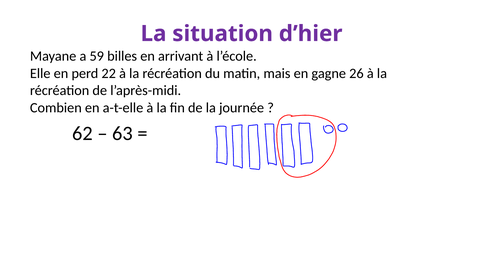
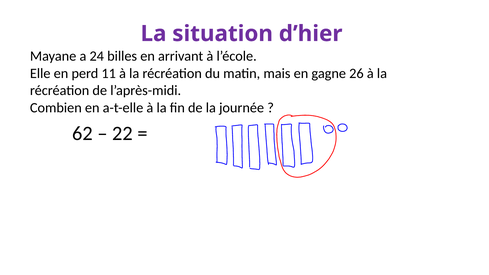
59: 59 -> 24
22: 22 -> 11
63: 63 -> 22
